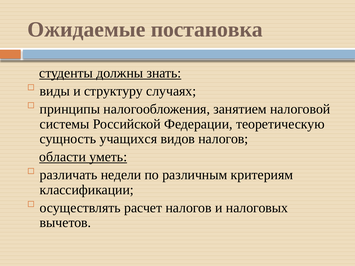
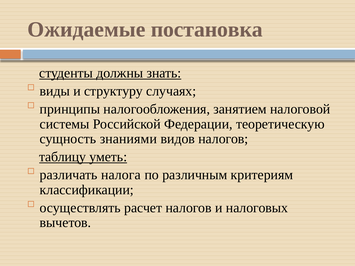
учащихся: учащихся -> знаниями
области: области -> таблицу
недели: недели -> налога
